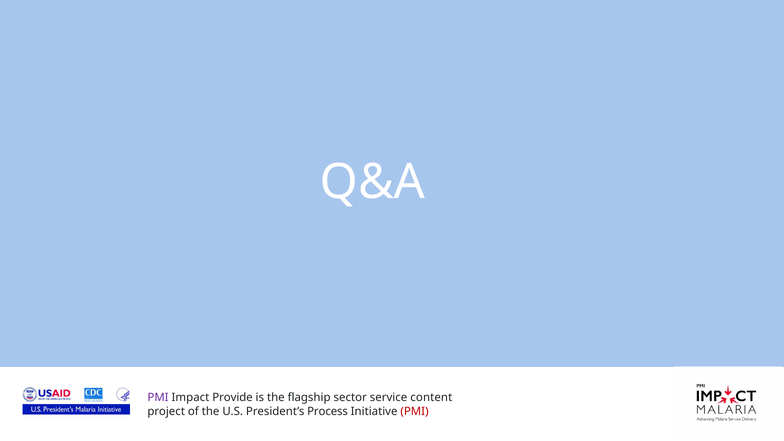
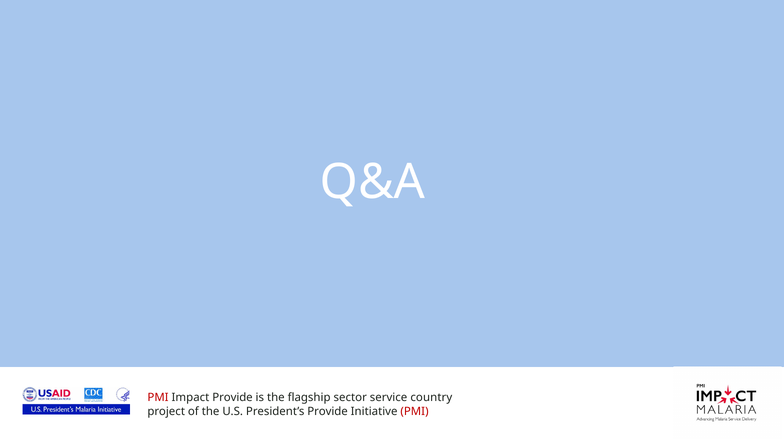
PMI at (158, 398) colour: purple -> red
content: content -> country
President’s Process: Process -> Provide
